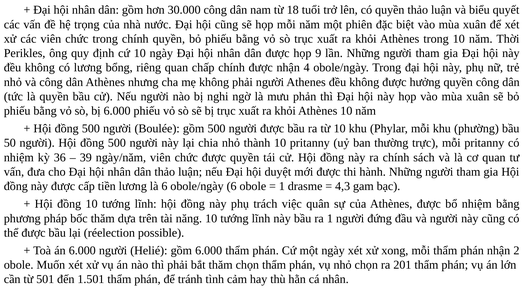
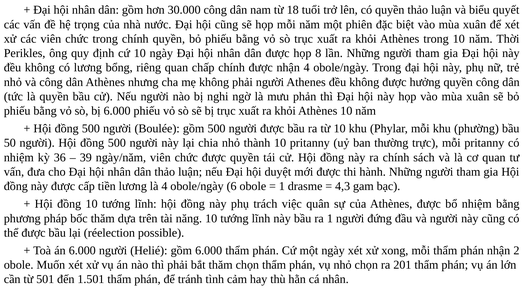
9: 9 -> 8
là 6: 6 -> 4
